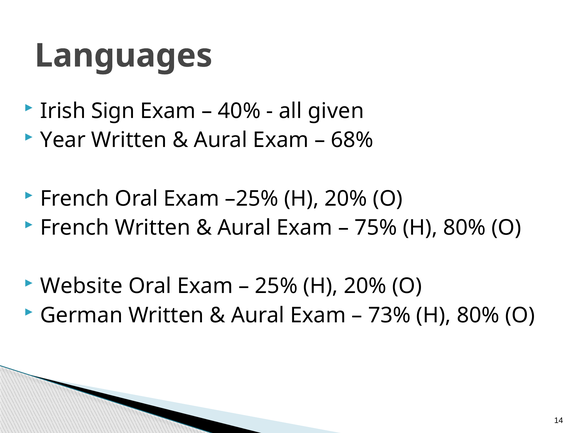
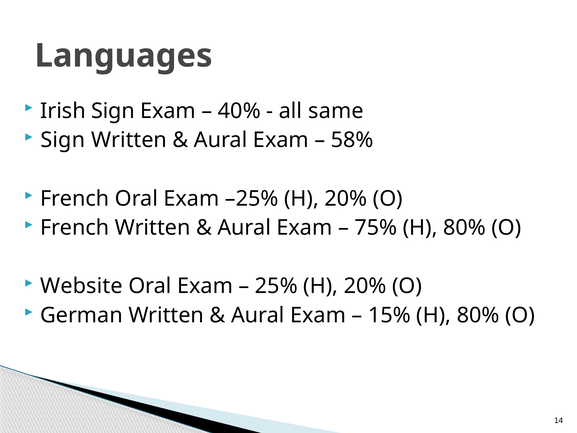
given: given -> same
Year at (63, 140): Year -> Sign
68%: 68% -> 58%
73%: 73% -> 15%
